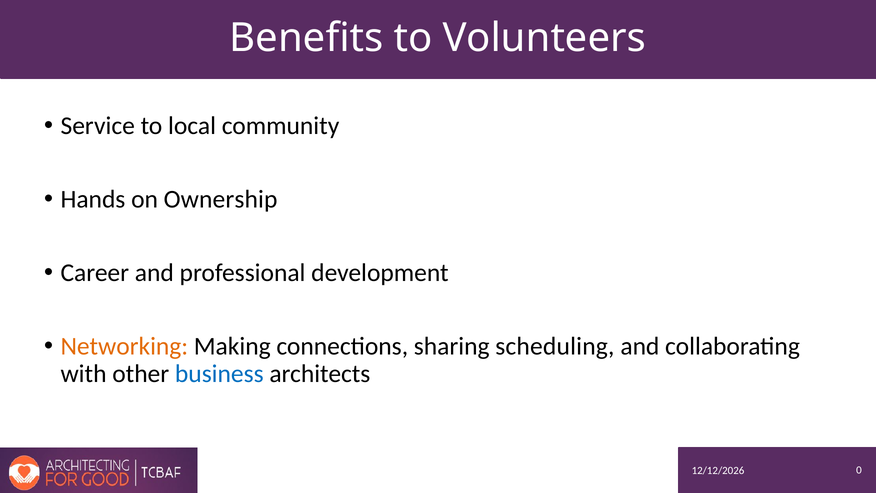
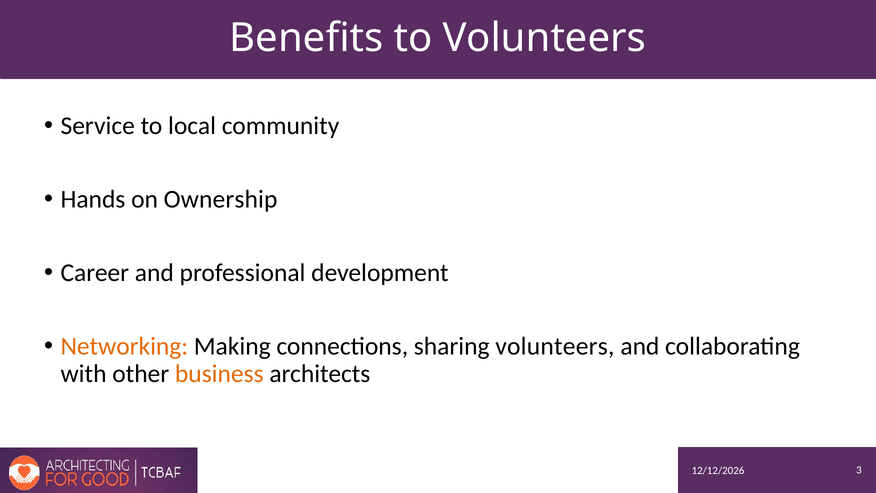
sharing scheduling: scheduling -> volunteers
business colour: blue -> orange
0: 0 -> 3
